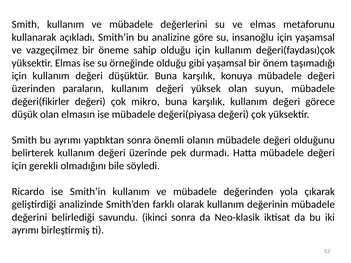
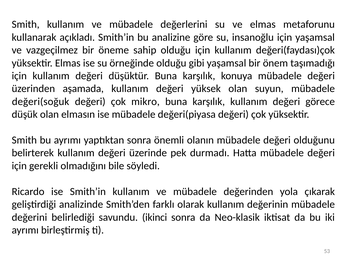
paraların: paraların -> aşamada
değeri(fikirler: değeri(fikirler -> değeri(soğuk
